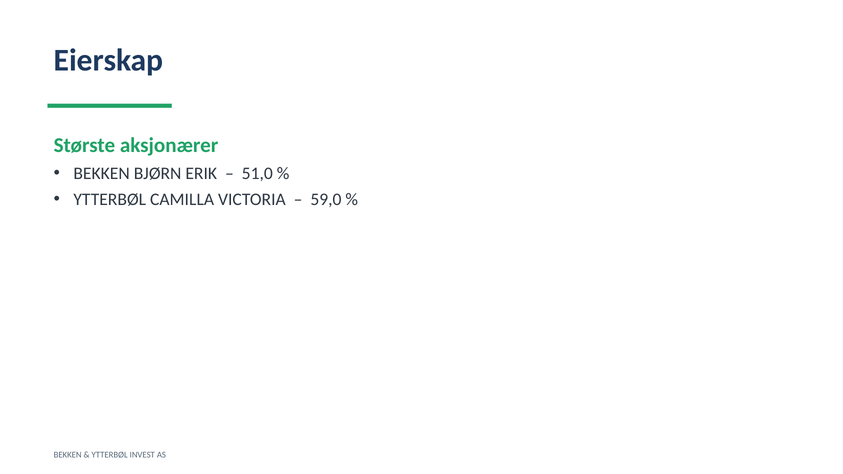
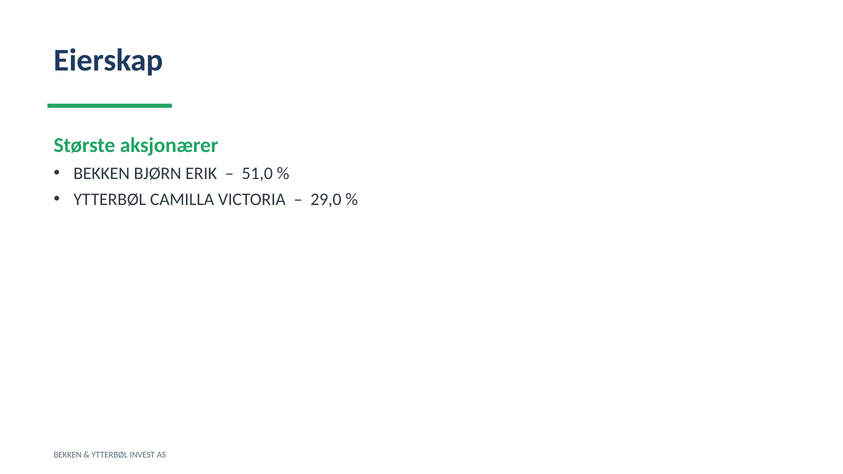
59,0: 59,0 -> 29,0
